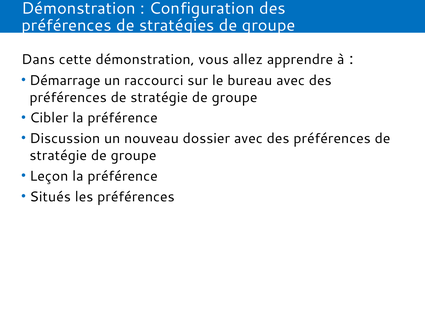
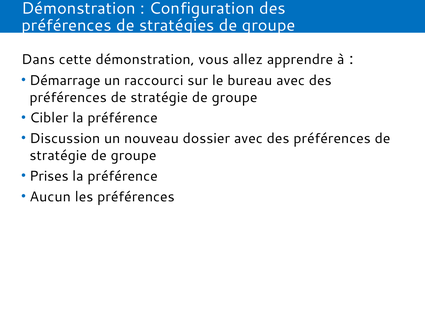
Leçon: Leçon -> Prises
Situés: Situés -> Aucun
